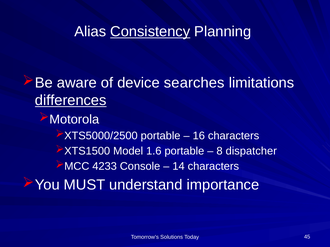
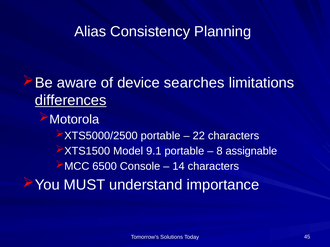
Consistency underline: present -> none
16: 16 -> 22
1.6: 1.6 -> 9.1
dispatcher: dispatcher -> assignable
4233: 4233 -> 6500
